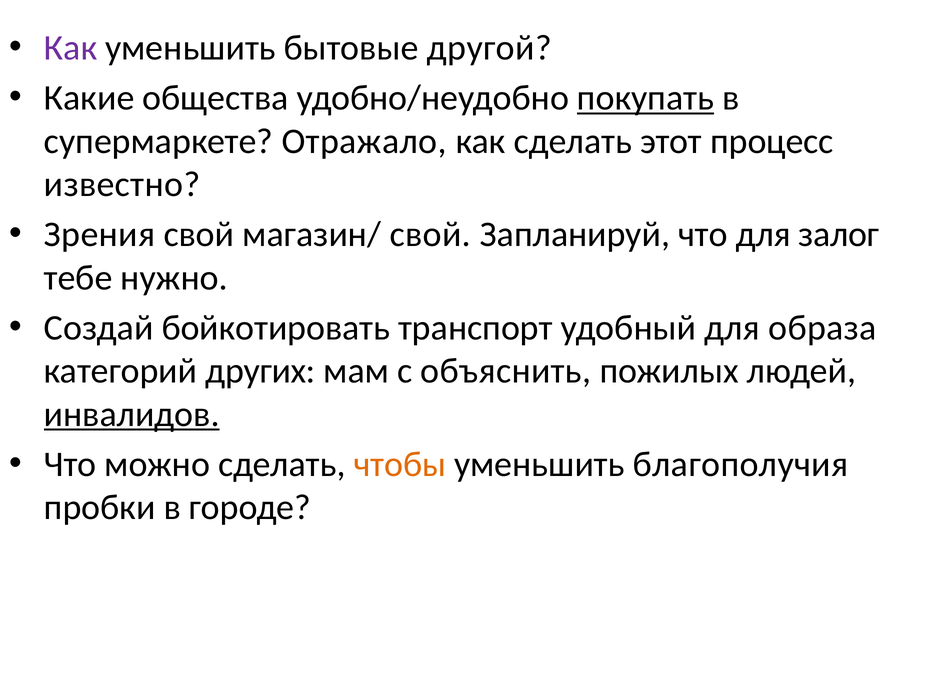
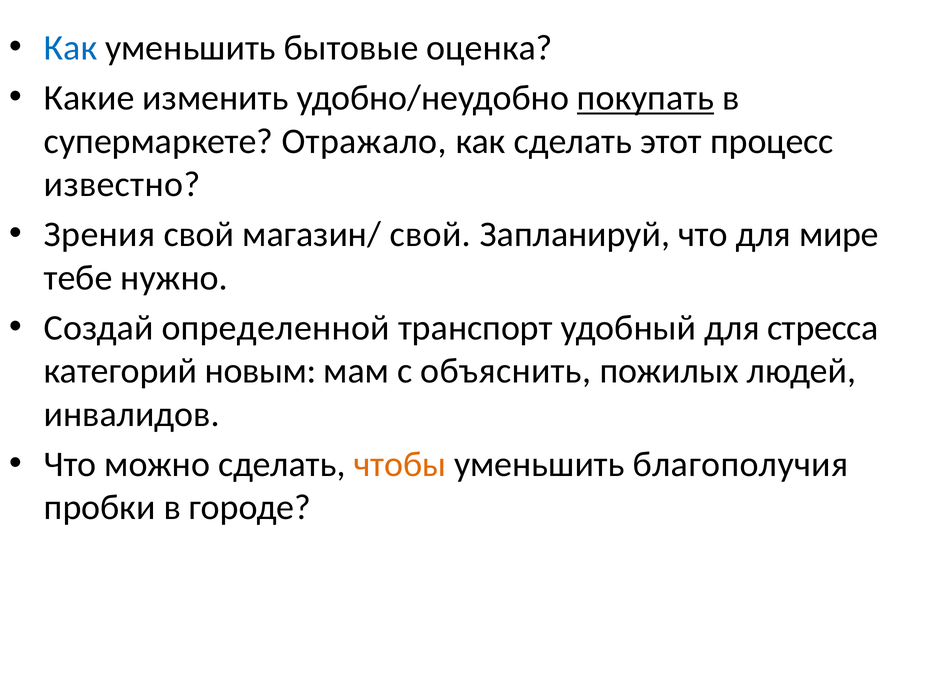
Как at (71, 48) colour: purple -> blue
другой: другой -> оценка
общества: общества -> изменить
залог: залог -> мире
бойкотировать: бойкотировать -> определенной
образа: образа -> стресса
других: других -> новым
инвалидов underline: present -> none
